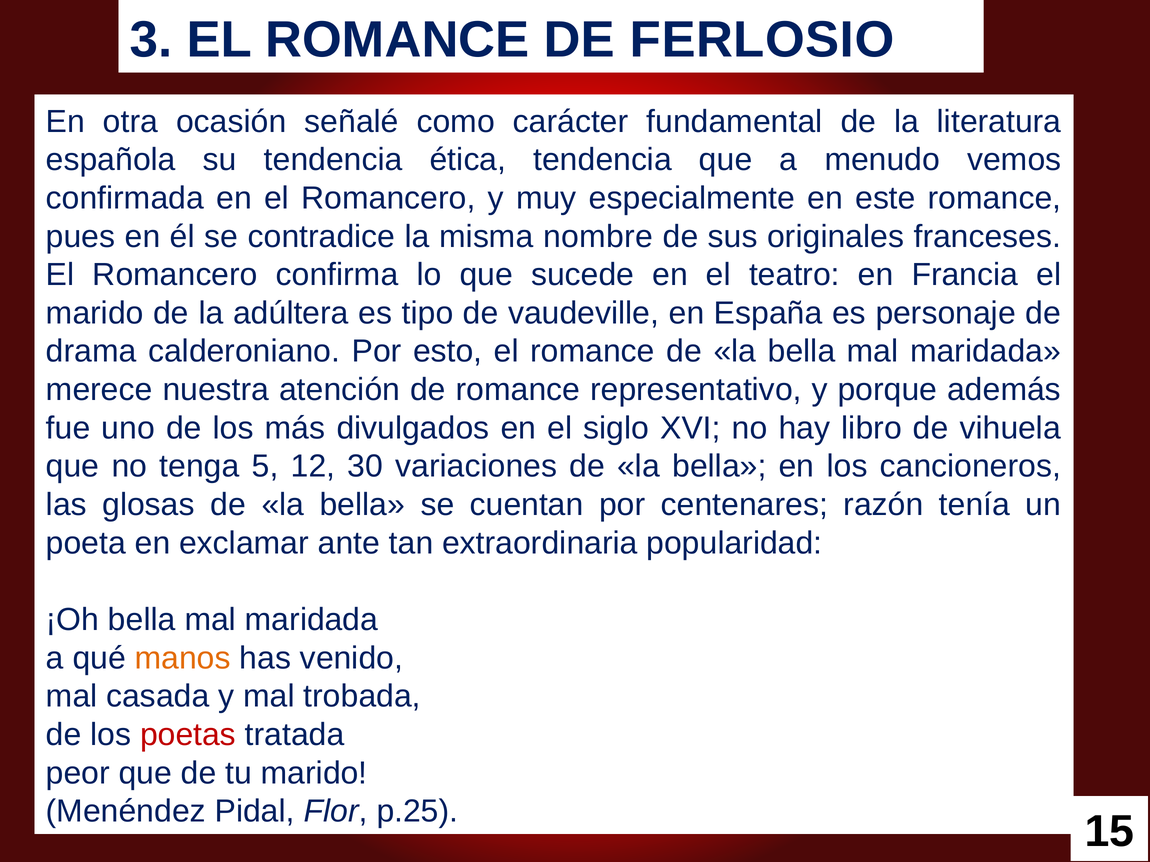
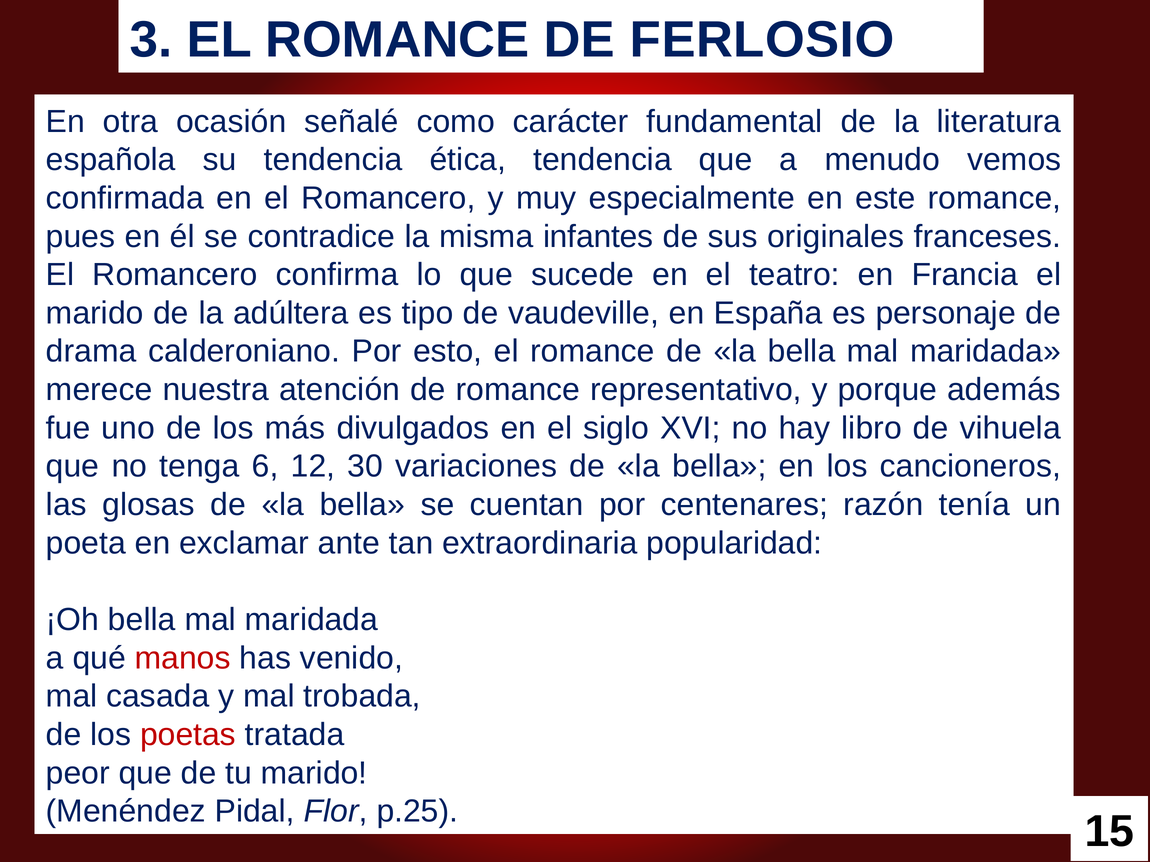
nombre: nombre -> infantes
5: 5 -> 6
manos colour: orange -> red
